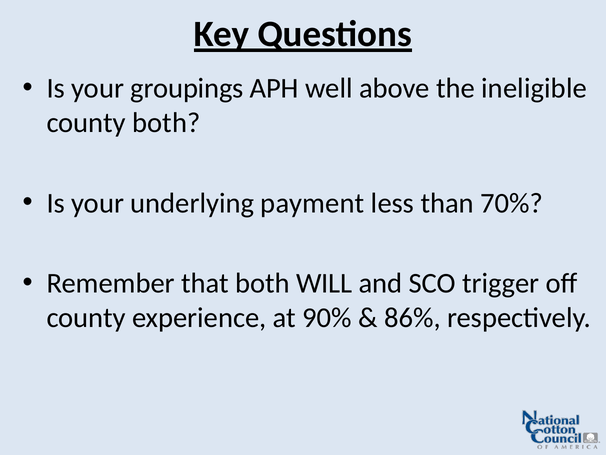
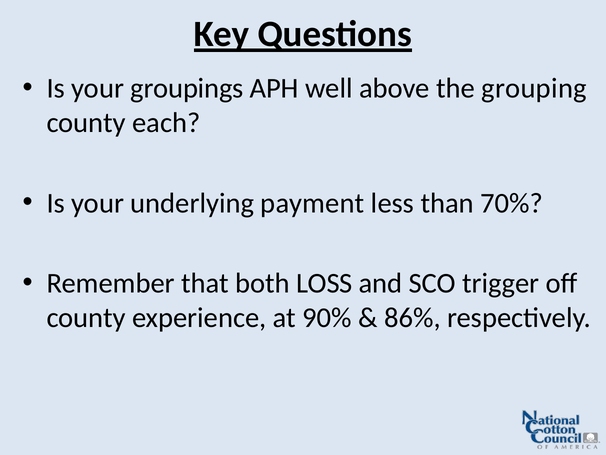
ineligible: ineligible -> grouping
county both: both -> each
WILL: WILL -> LOSS
